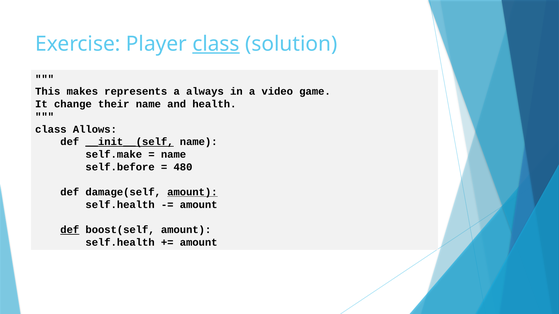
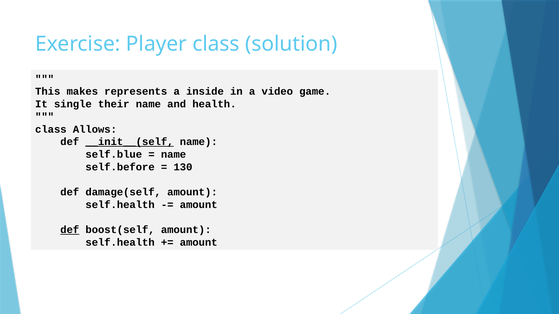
class at (216, 44) underline: present -> none
always: always -> inside
change: change -> single
self.make: self.make -> self.blue
480: 480 -> 130
amount at (192, 192) underline: present -> none
